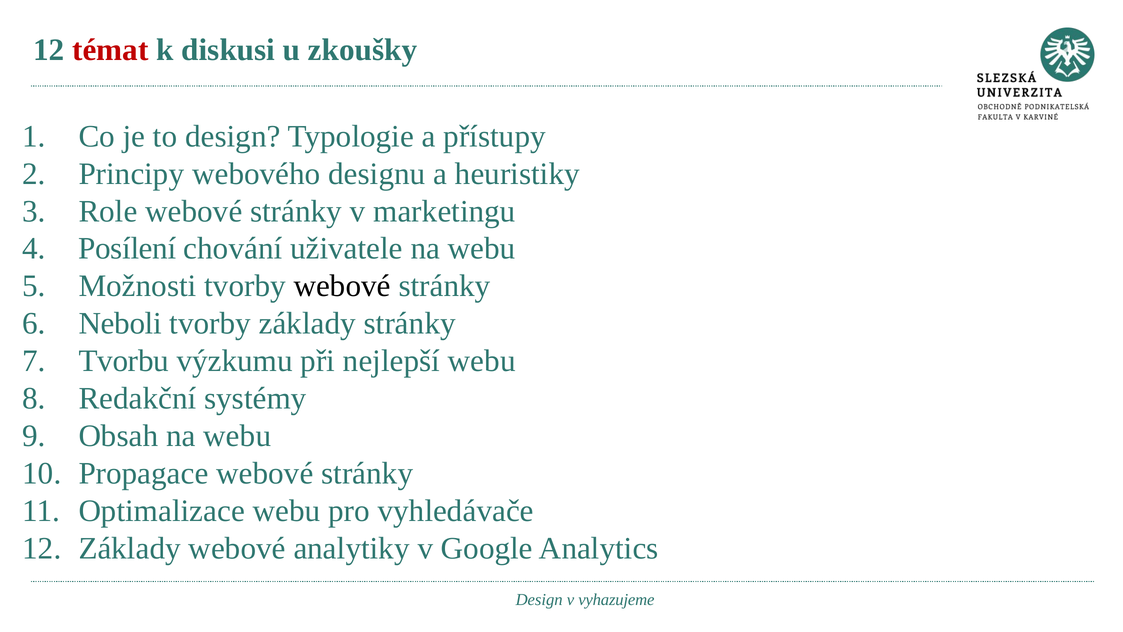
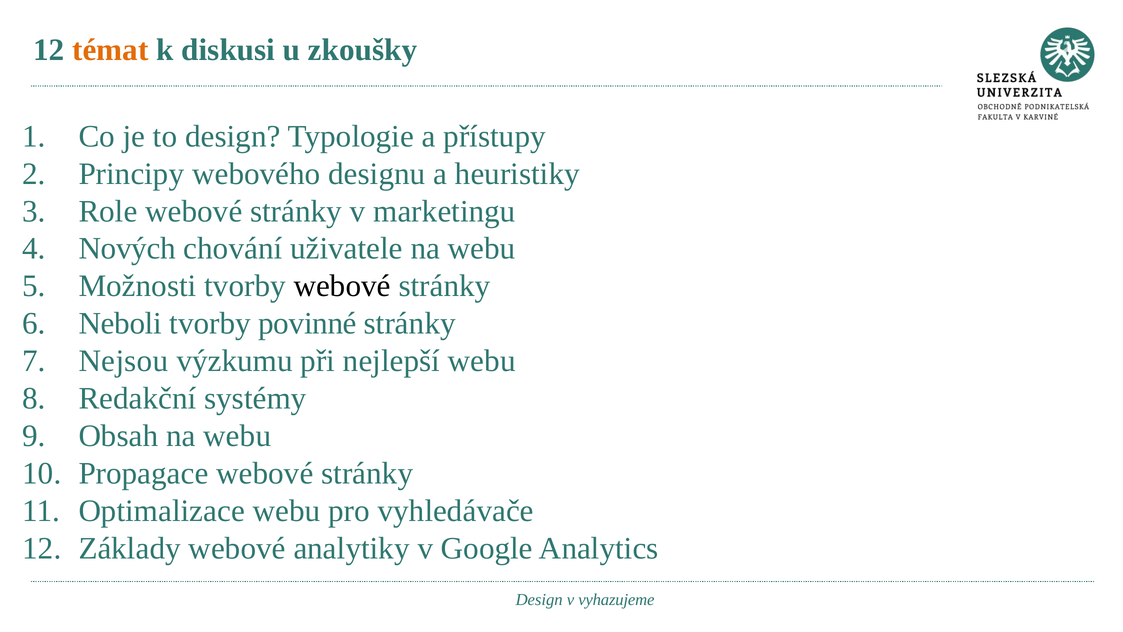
témat colour: red -> orange
Posílení: Posílení -> Nových
tvorby základy: základy -> povinné
Tvorbu: Tvorbu -> Nejsou
